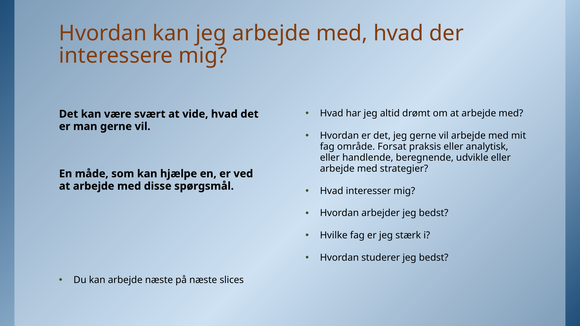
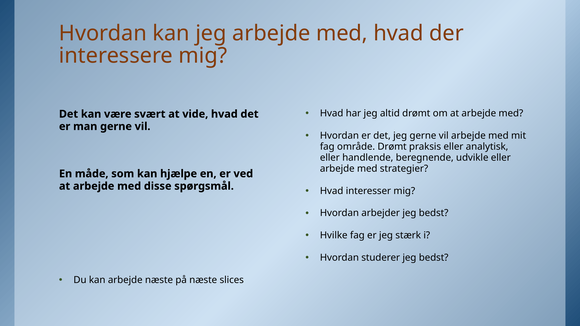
område Forsat: Forsat -> Drømt
